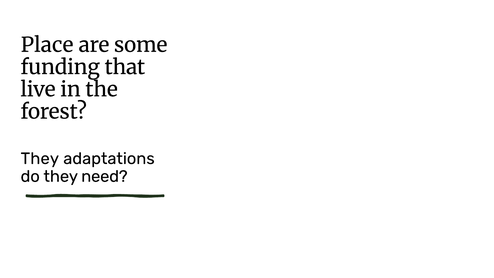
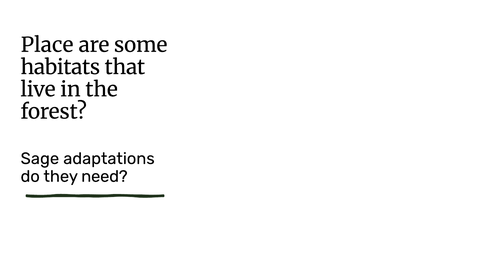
funding: funding -> habitats
They at (40, 159): They -> Sage
